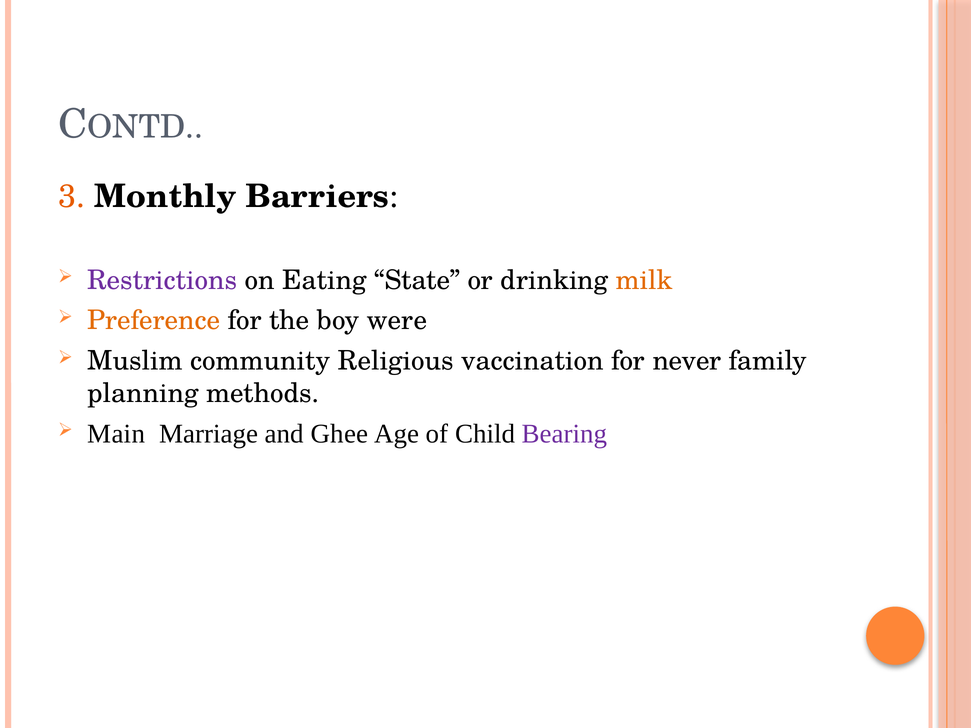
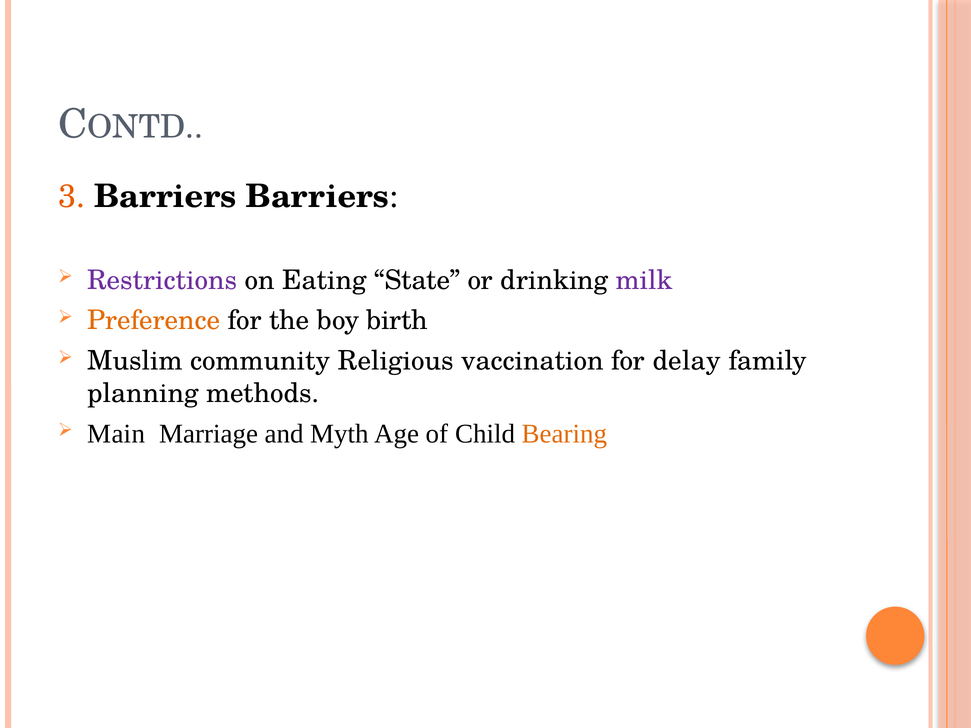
3 Monthly: Monthly -> Barriers
milk colour: orange -> purple
were: were -> birth
never: never -> delay
Ghee: Ghee -> Myth
Bearing colour: purple -> orange
